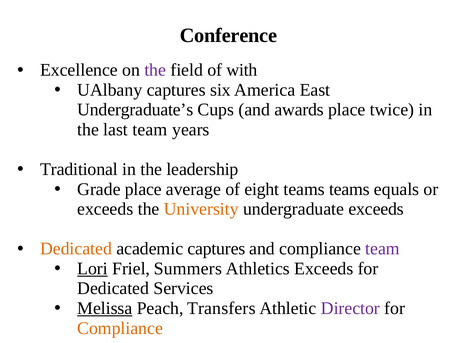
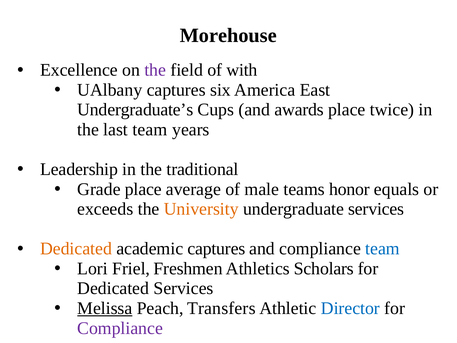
Conference: Conference -> Morehouse
Traditional: Traditional -> Leadership
leadership: leadership -> traditional
eight: eight -> male
teams teams: teams -> honor
undergraduate exceeds: exceeds -> services
team at (383, 249) colour: purple -> blue
Lori underline: present -> none
Summers: Summers -> Freshmen
Athletics Exceeds: Exceeds -> Scholars
Director colour: purple -> blue
Compliance at (120, 328) colour: orange -> purple
